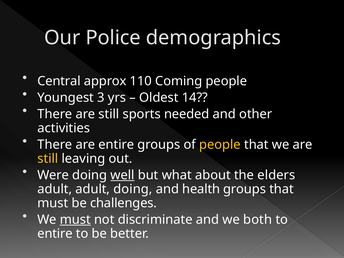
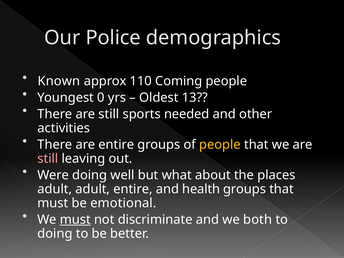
Central: Central -> Known
3: 3 -> 0
14: 14 -> 13
still at (48, 159) colour: yellow -> pink
well underline: present -> none
elders: elders -> places
adult doing: doing -> entire
challenges: challenges -> emotional
entire at (55, 234): entire -> doing
